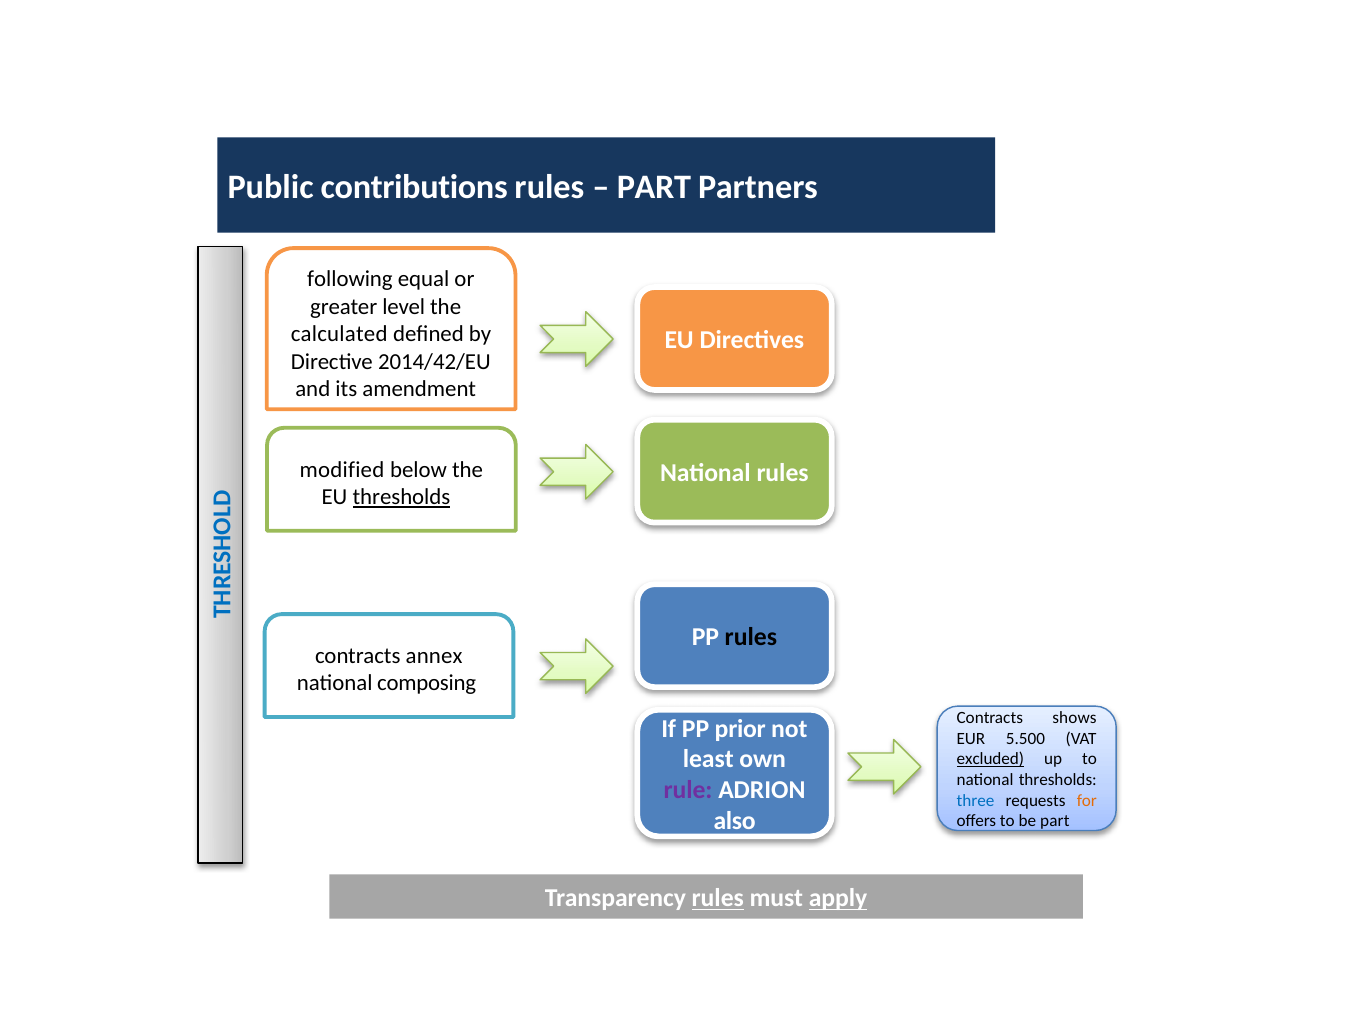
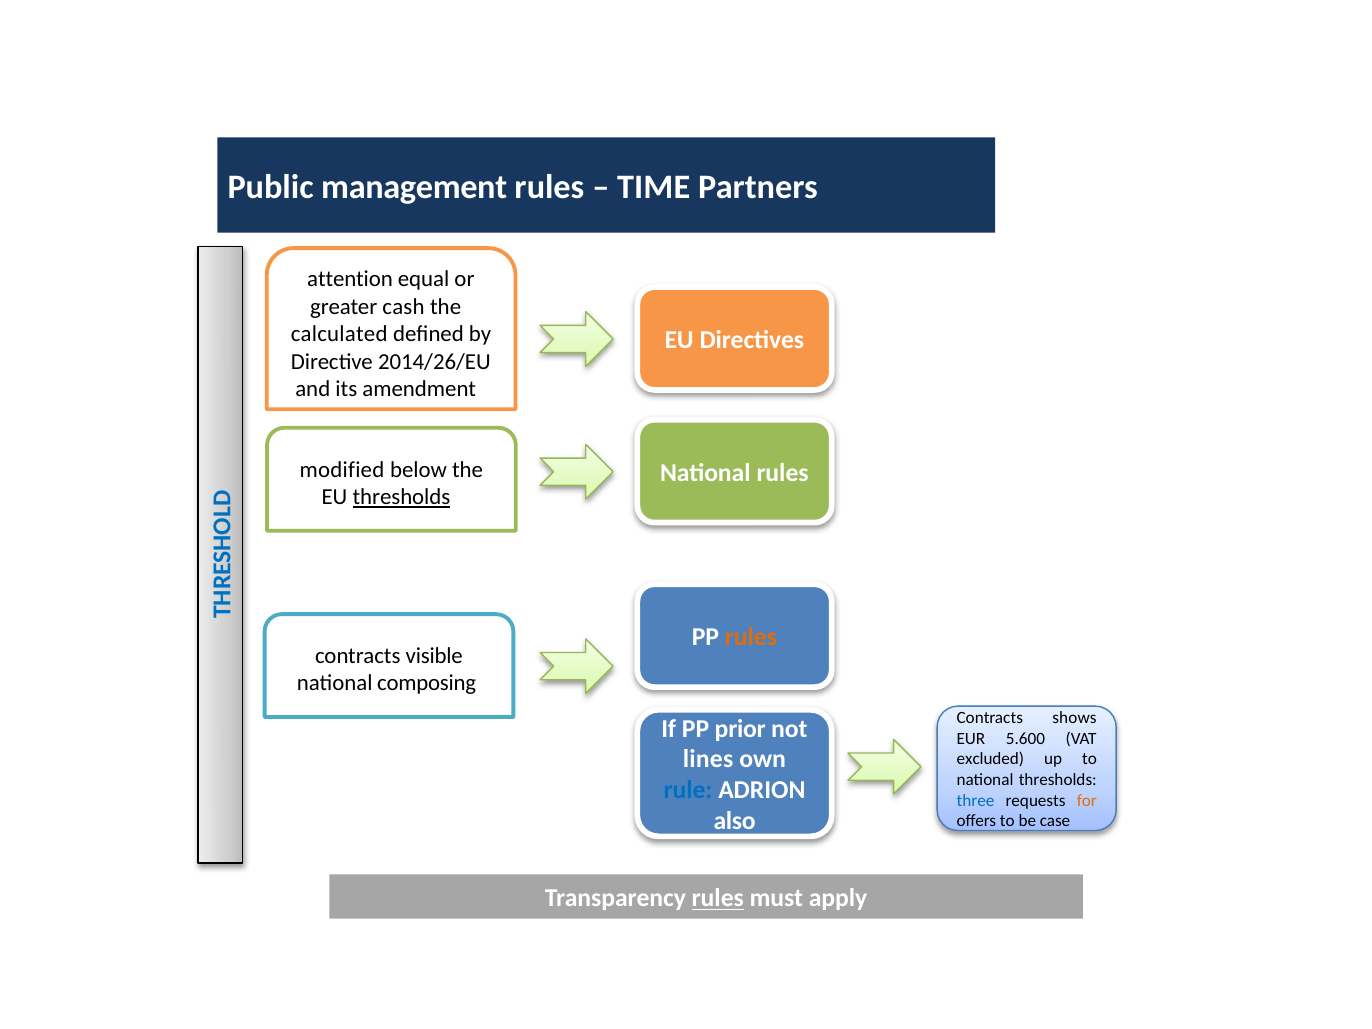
contributions: contributions -> management
PART at (654, 187): PART -> TIME
following: following -> attention
level: level -> cash
2014/42/EU: 2014/42/EU -> 2014/26/EU
rules at (751, 637) colour: black -> orange
annex: annex -> visible
5.500: 5.500 -> 5.600
least: least -> lines
excluded underline: present -> none
rule colour: purple -> blue
be part: part -> case
apply underline: present -> none
